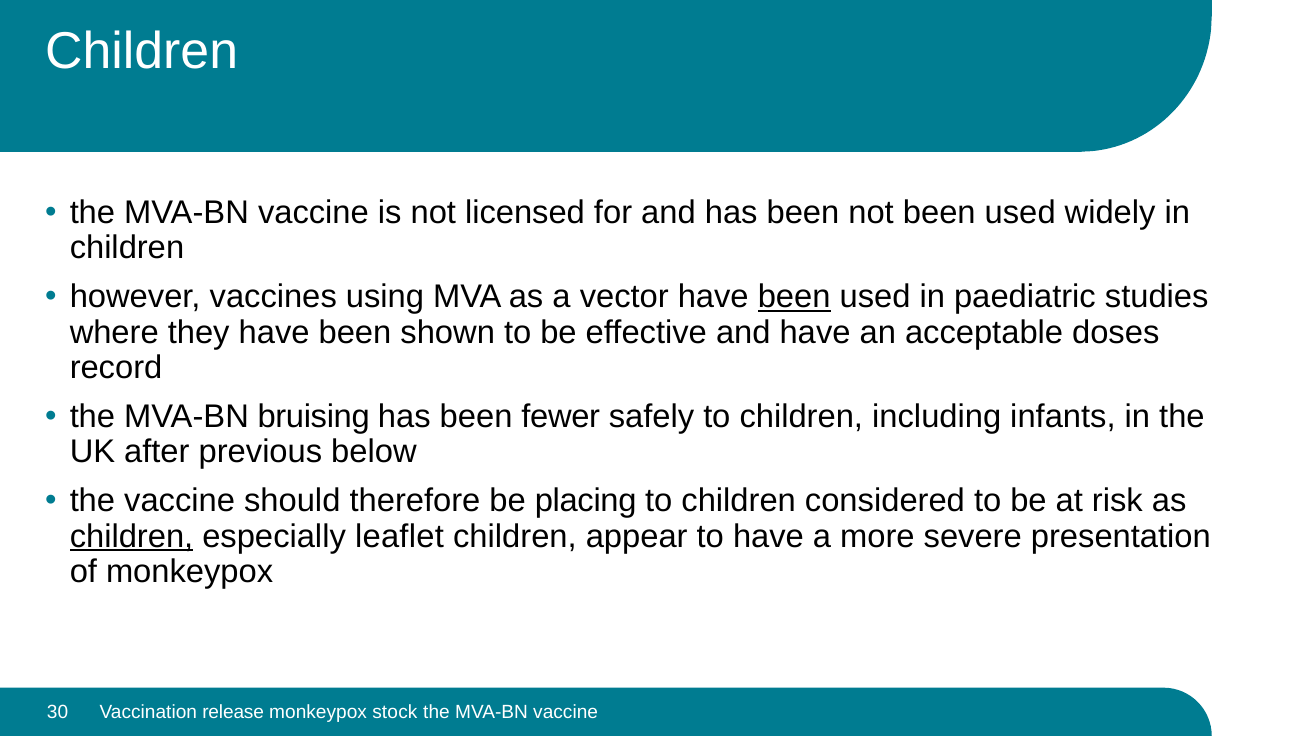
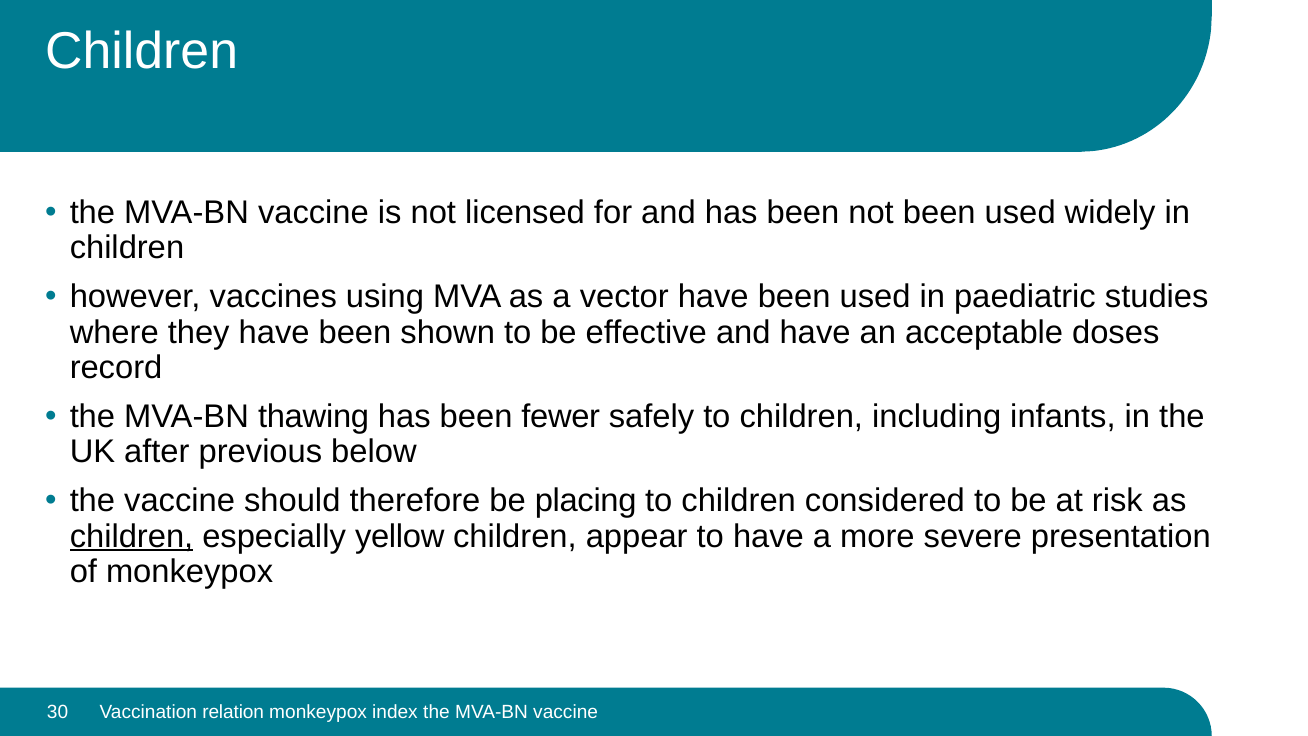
been at (794, 297) underline: present -> none
bruising: bruising -> thawing
leaflet: leaflet -> yellow
release: release -> relation
stock: stock -> index
